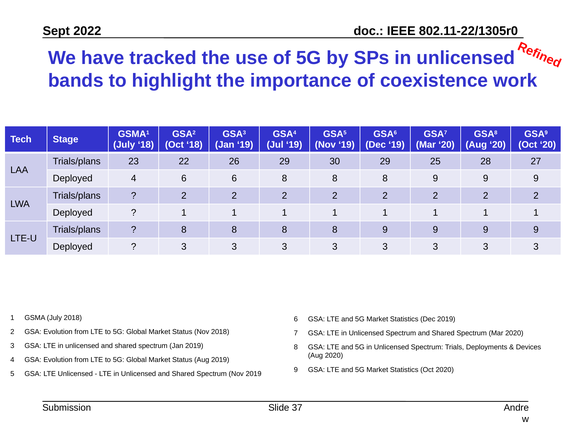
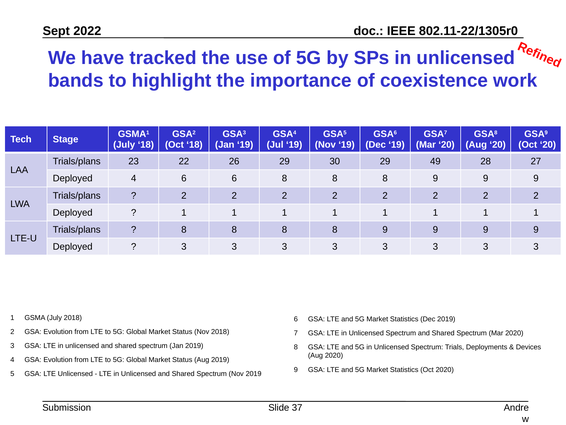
25: 25 -> 49
